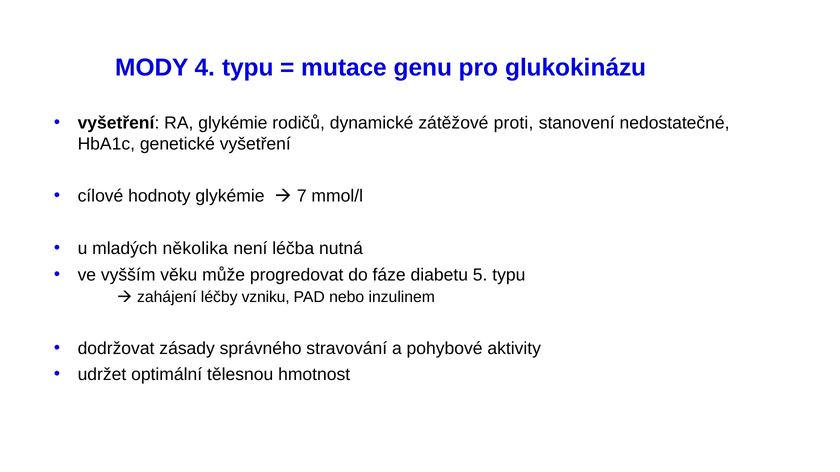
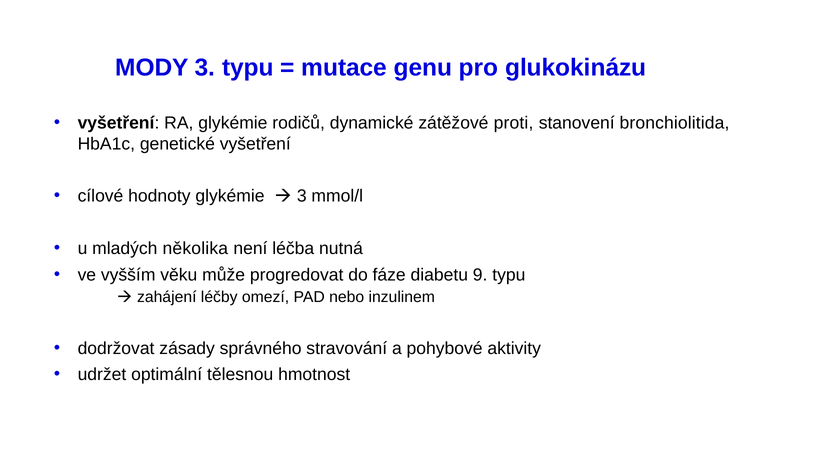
MODY 4: 4 -> 3
nedostatečné: nedostatečné -> bronchiolitida
7 at (302, 196): 7 -> 3
5: 5 -> 9
vzniku: vzniku -> omezí
